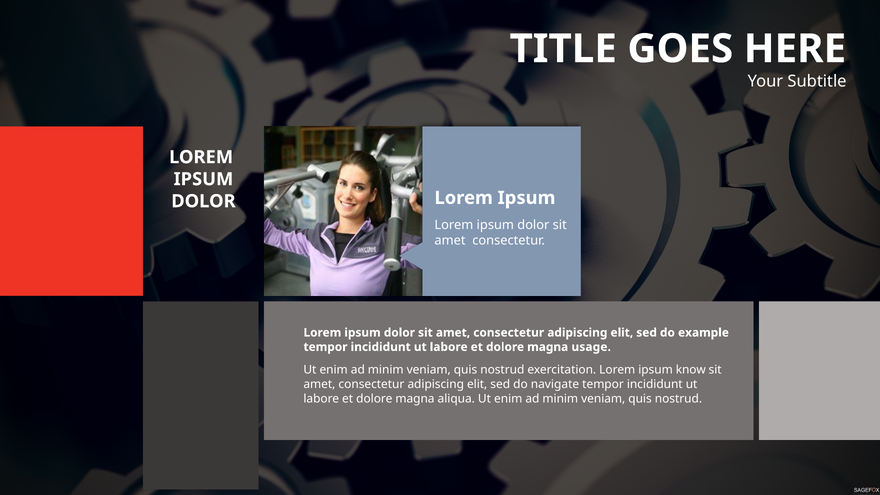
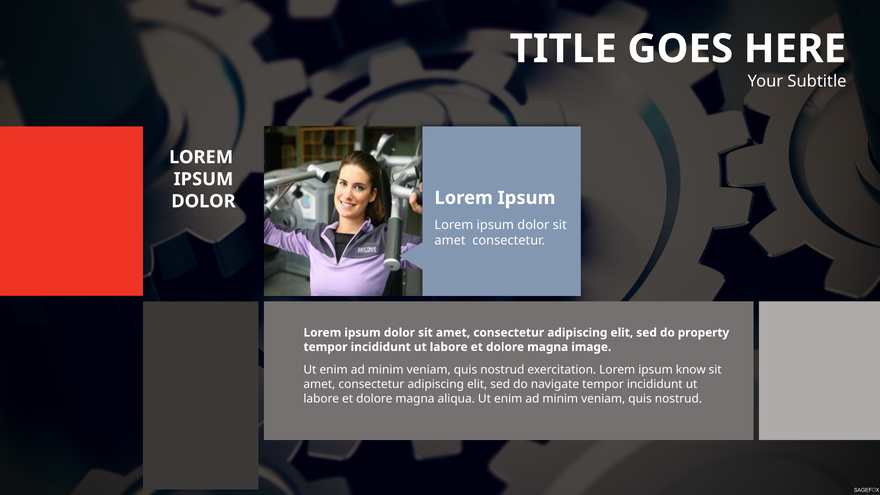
example: example -> property
usage: usage -> image
